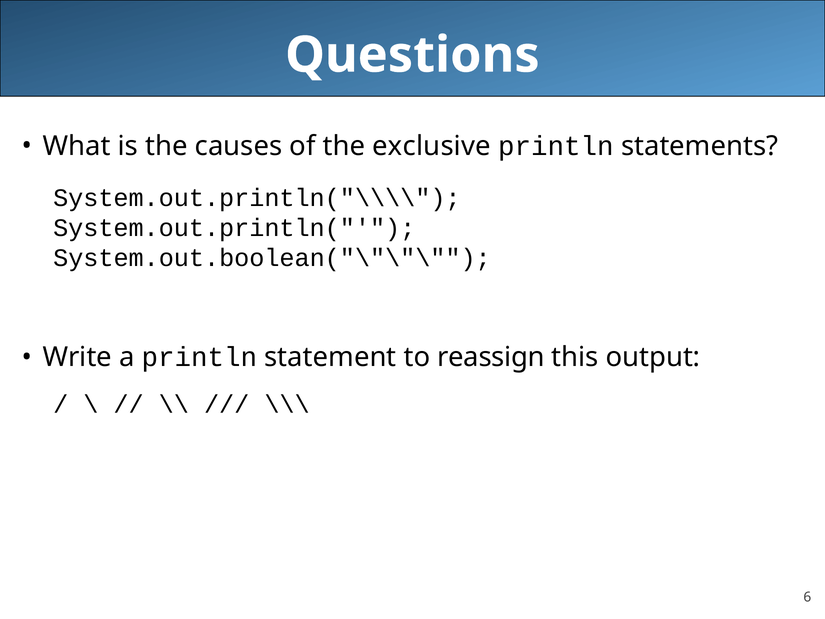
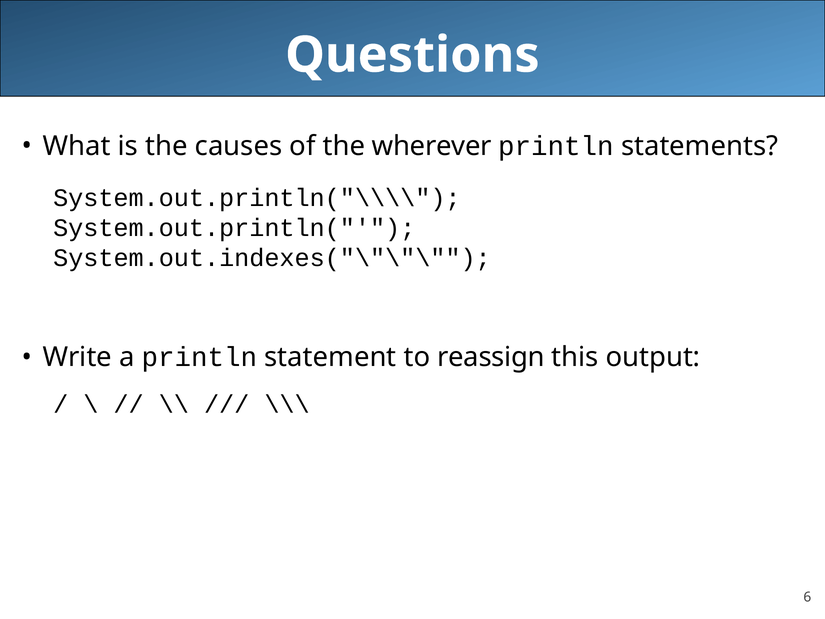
exclusive: exclusive -> wherever
System.out.boolean("\"\"\: System.out.boolean("\"\"\ -> System.out.indexes("\"\"\
